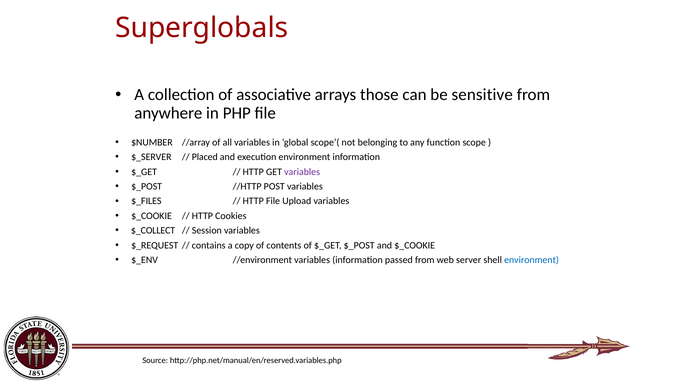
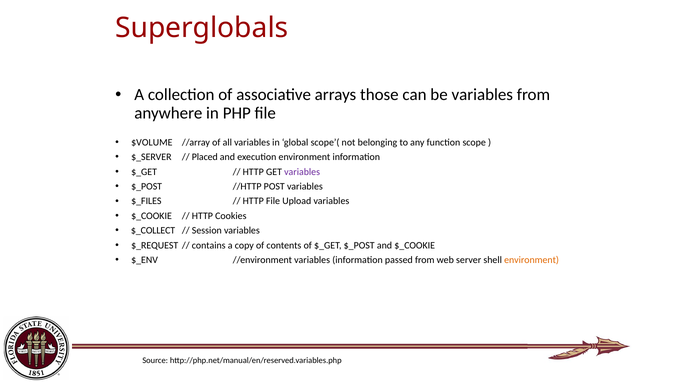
be sensitive: sensitive -> variables
$NUMBER: $NUMBER -> $VOLUME
environment at (532, 260) colour: blue -> orange
